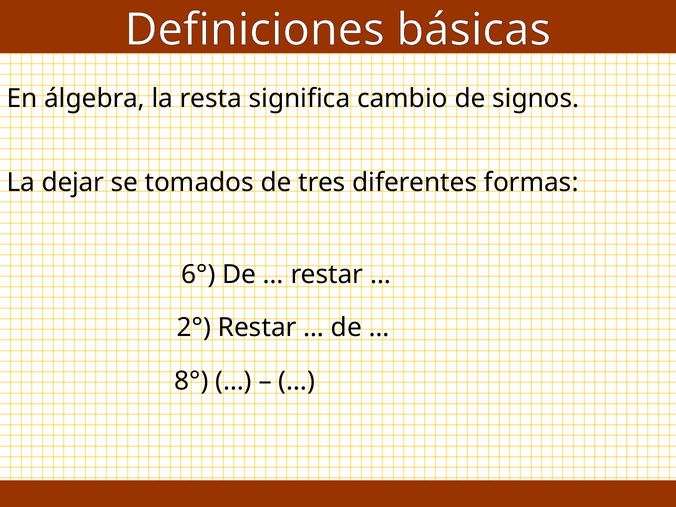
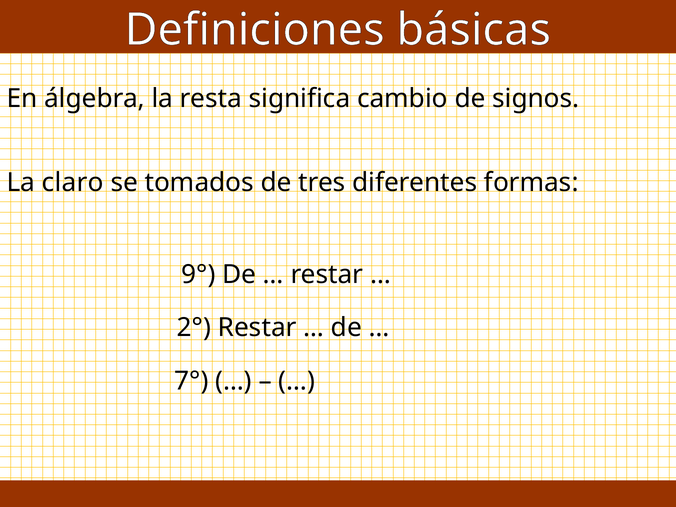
dejar: dejar -> claro
6°: 6° -> 9°
8°: 8° -> 7°
